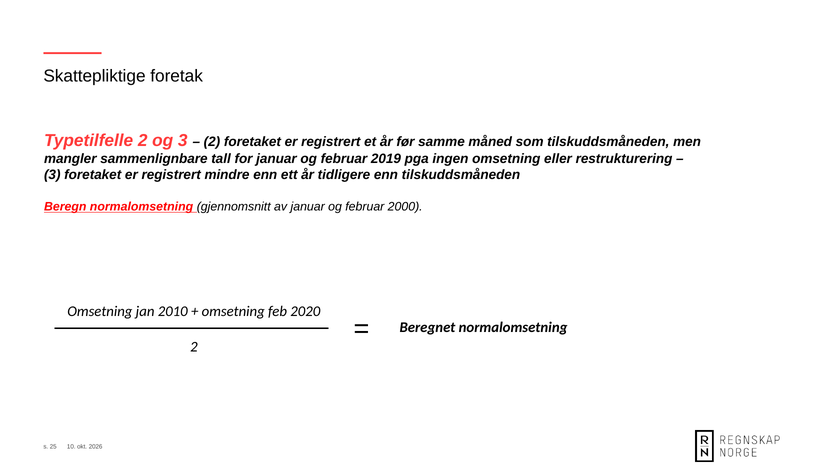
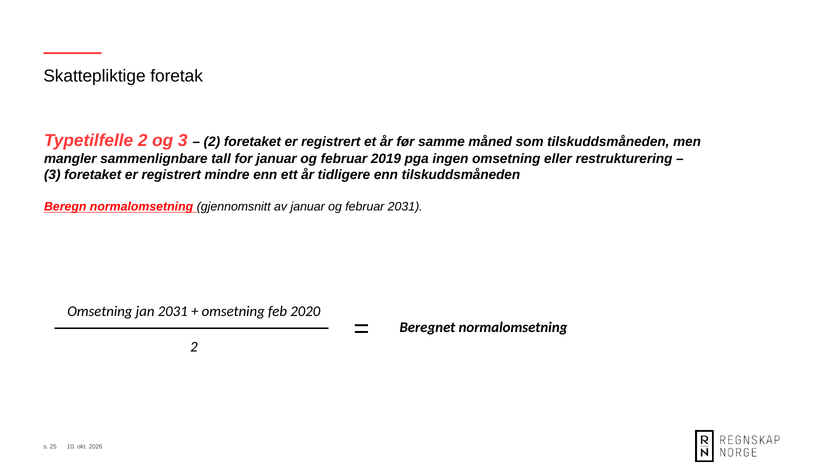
februar 2000: 2000 -> 2031
jan 2010: 2010 -> 2031
